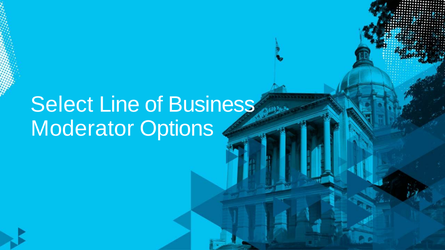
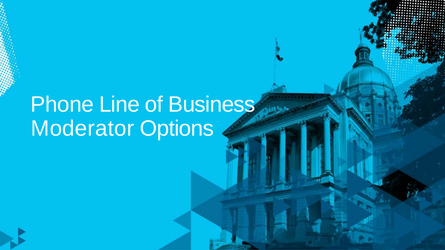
Select: Select -> Phone
